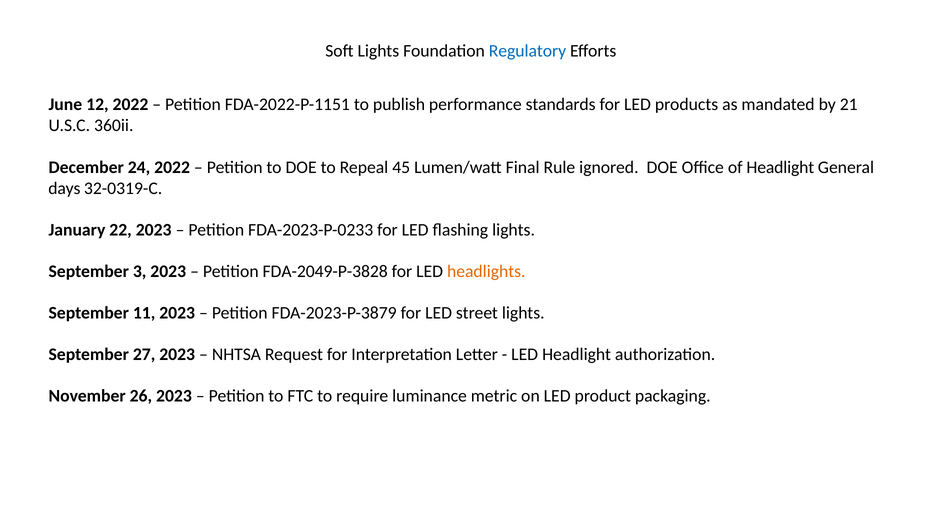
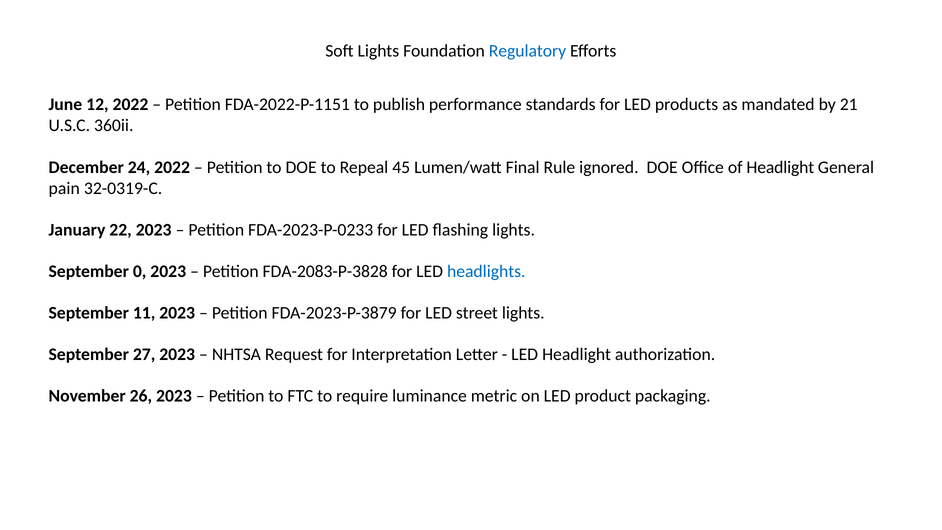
days: days -> pain
3: 3 -> 0
FDA-2049-P-3828: FDA-2049-P-3828 -> FDA-2083-P-3828
headlights colour: orange -> blue
